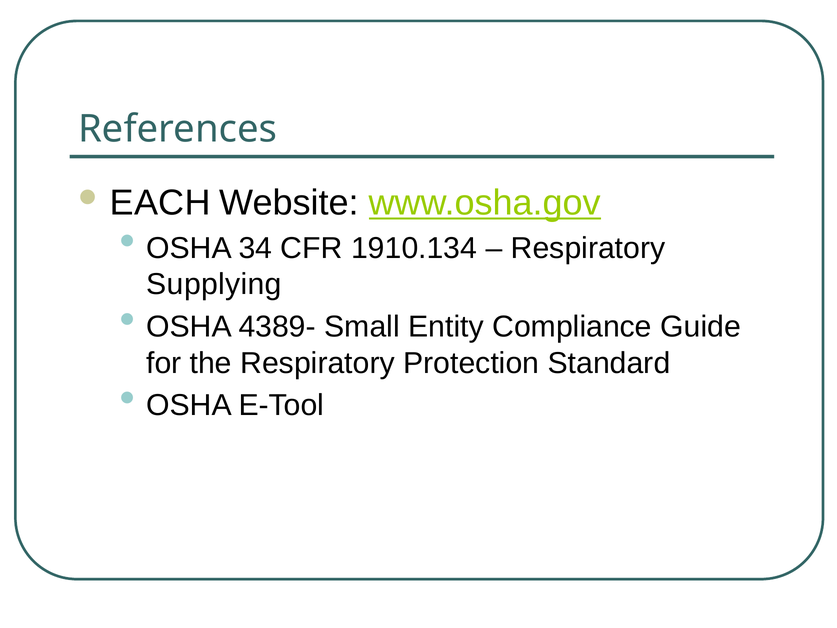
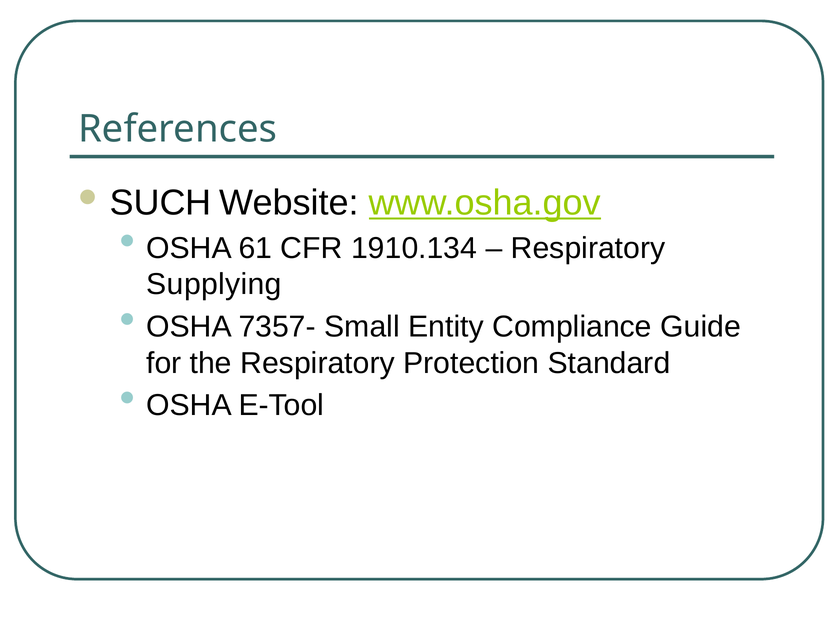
EACH: EACH -> SUCH
34: 34 -> 61
4389-: 4389- -> 7357-
